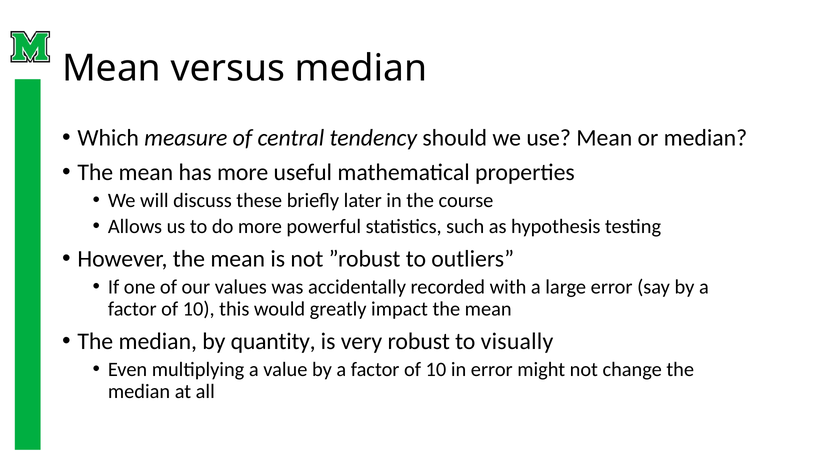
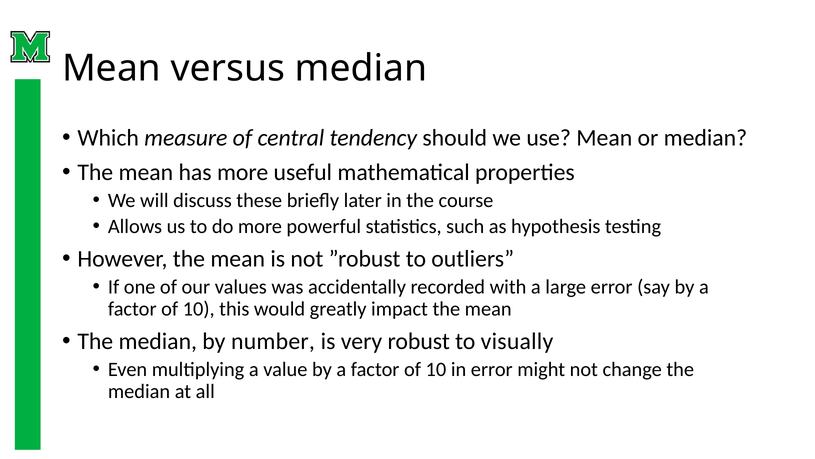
quantity: quantity -> number
